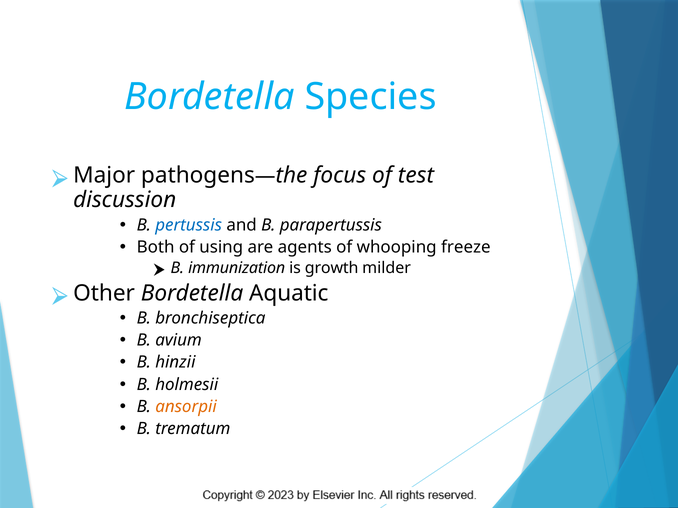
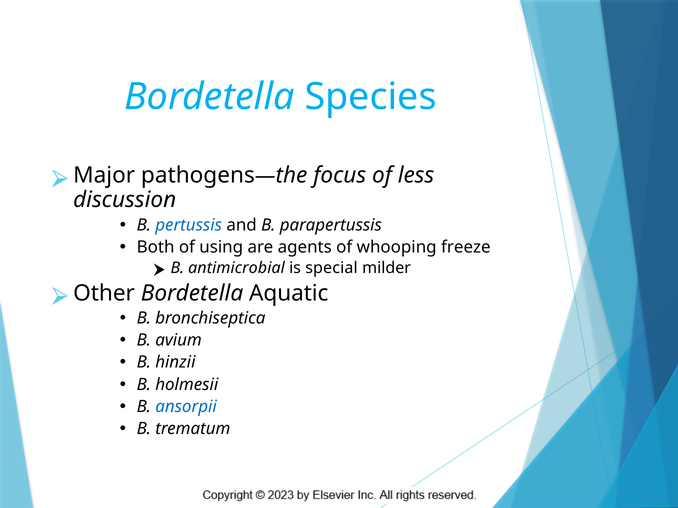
test: test -> less
immunization: immunization -> antimicrobial
growth: growth -> special
ansorpii colour: orange -> blue
